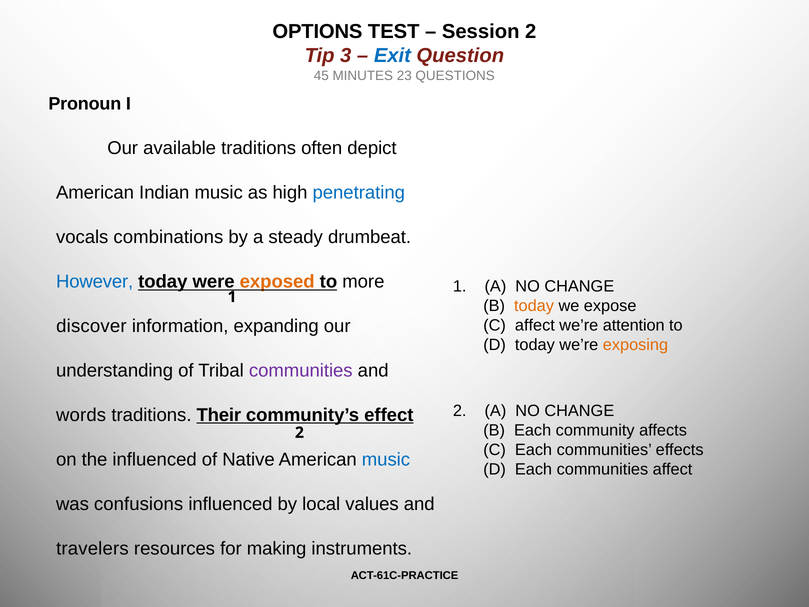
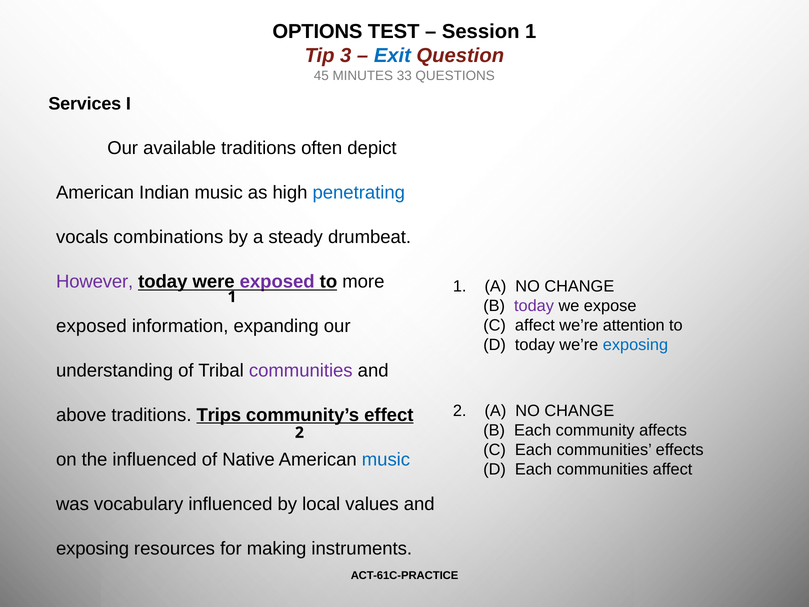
Session 2: 2 -> 1
23: 23 -> 33
Pronoun: Pronoun -> Services
However colour: blue -> purple
exposed at (277, 281) colour: orange -> purple
today at (534, 306) colour: orange -> purple
discover at (91, 326): discover -> exposed
exposing at (635, 345) colour: orange -> blue
words: words -> above
Their: Their -> Trips
confusions: confusions -> vocabulary
travelers at (92, 548): travelers -> exposing
